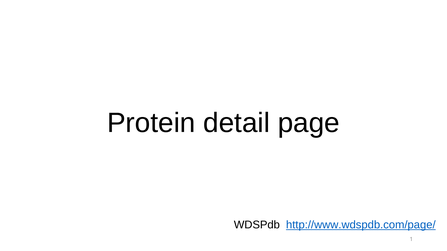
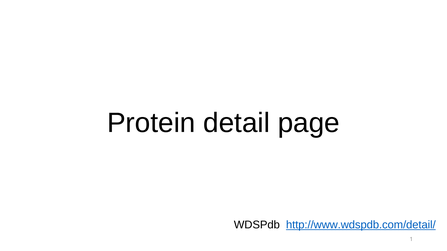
http://www.wdspdb.com/page/: http://www.wdspdb.com/page/ -> http://www.wdspdb.com/detail/
